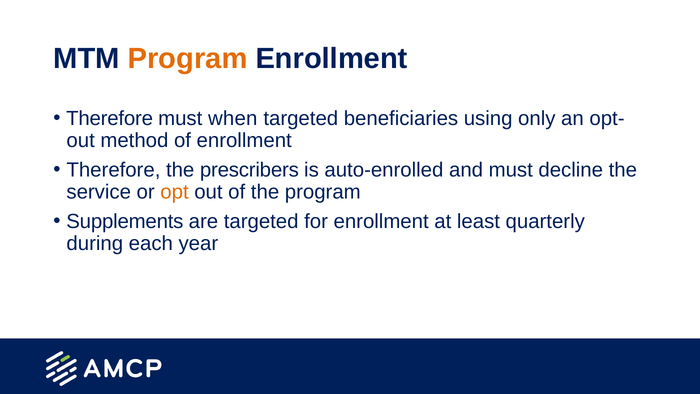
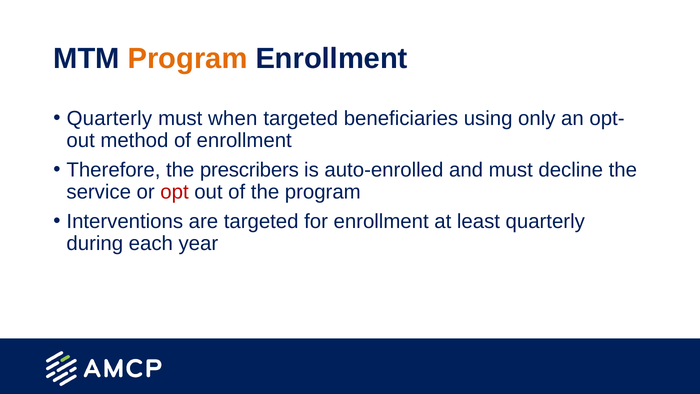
Therefore at (110, 118): Therefore -> Quarterly
opt colour: orange -> red
Supplements: Supplements -> Interventions
